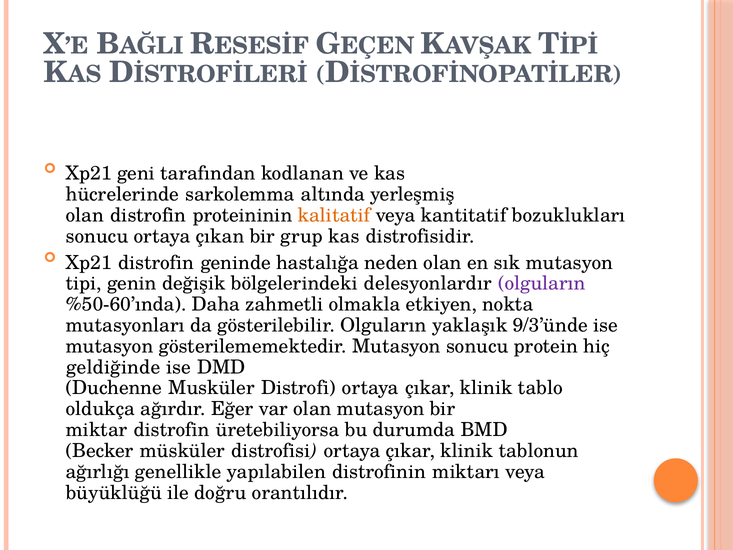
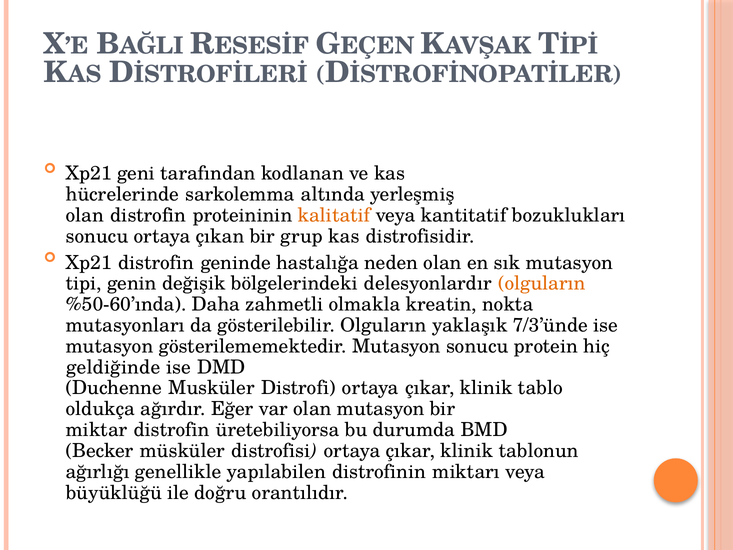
olguların at (542, 283) colour: purple -> orange
etkiyen: etkiyen -> kreatin
9/3’ünde: 9/3’ünde -> 7/3’ünde
